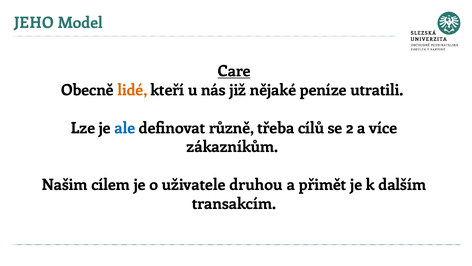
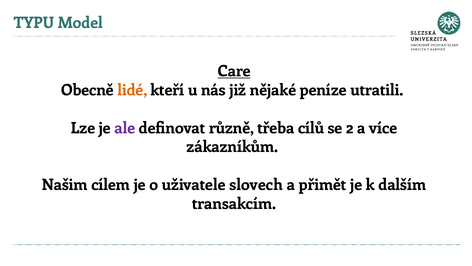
JEHO: JEHO -> TYPU
ale colour: blue -> purple
druhou: druhou -> slovech
